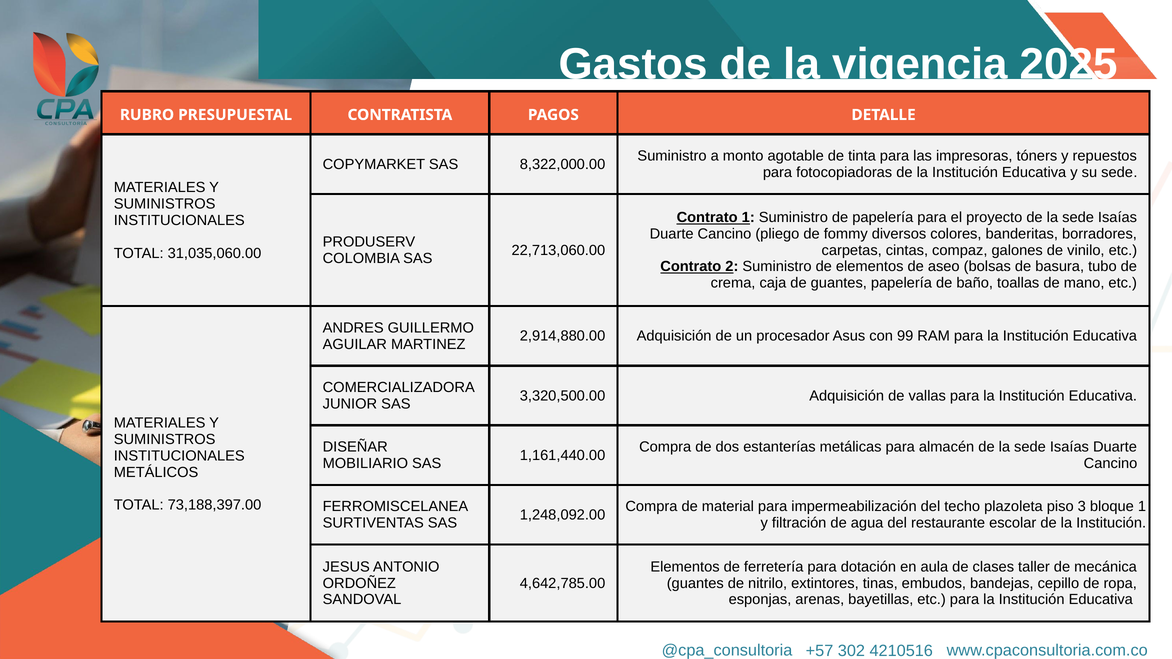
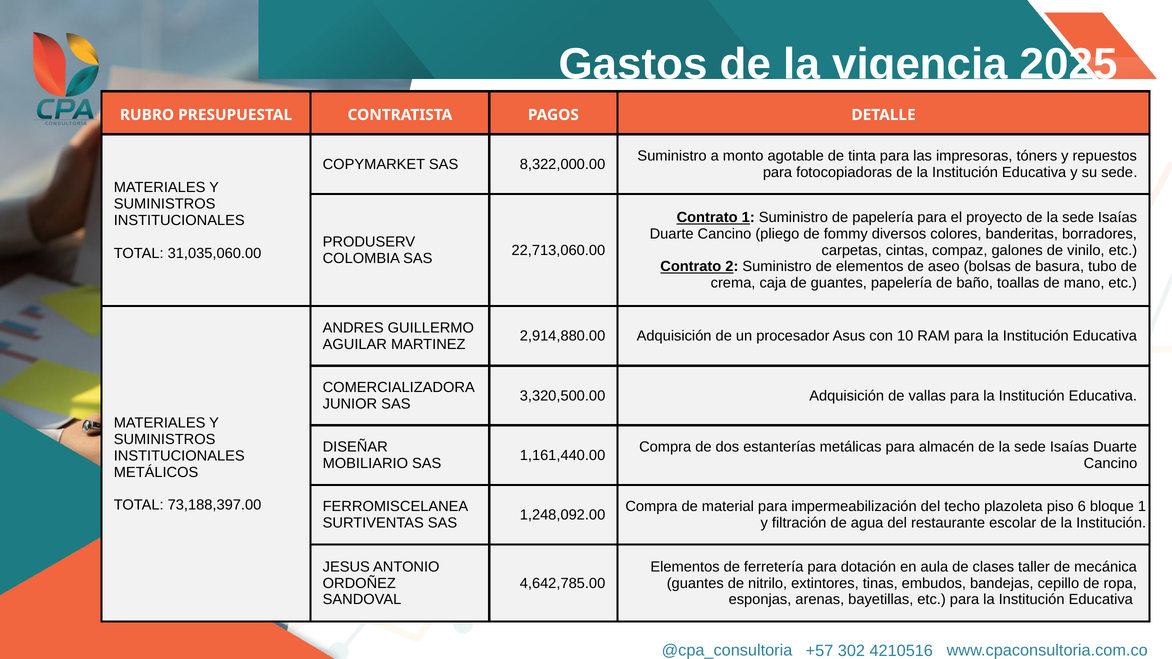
99: 99 -> 10
3: 3 -> 6
